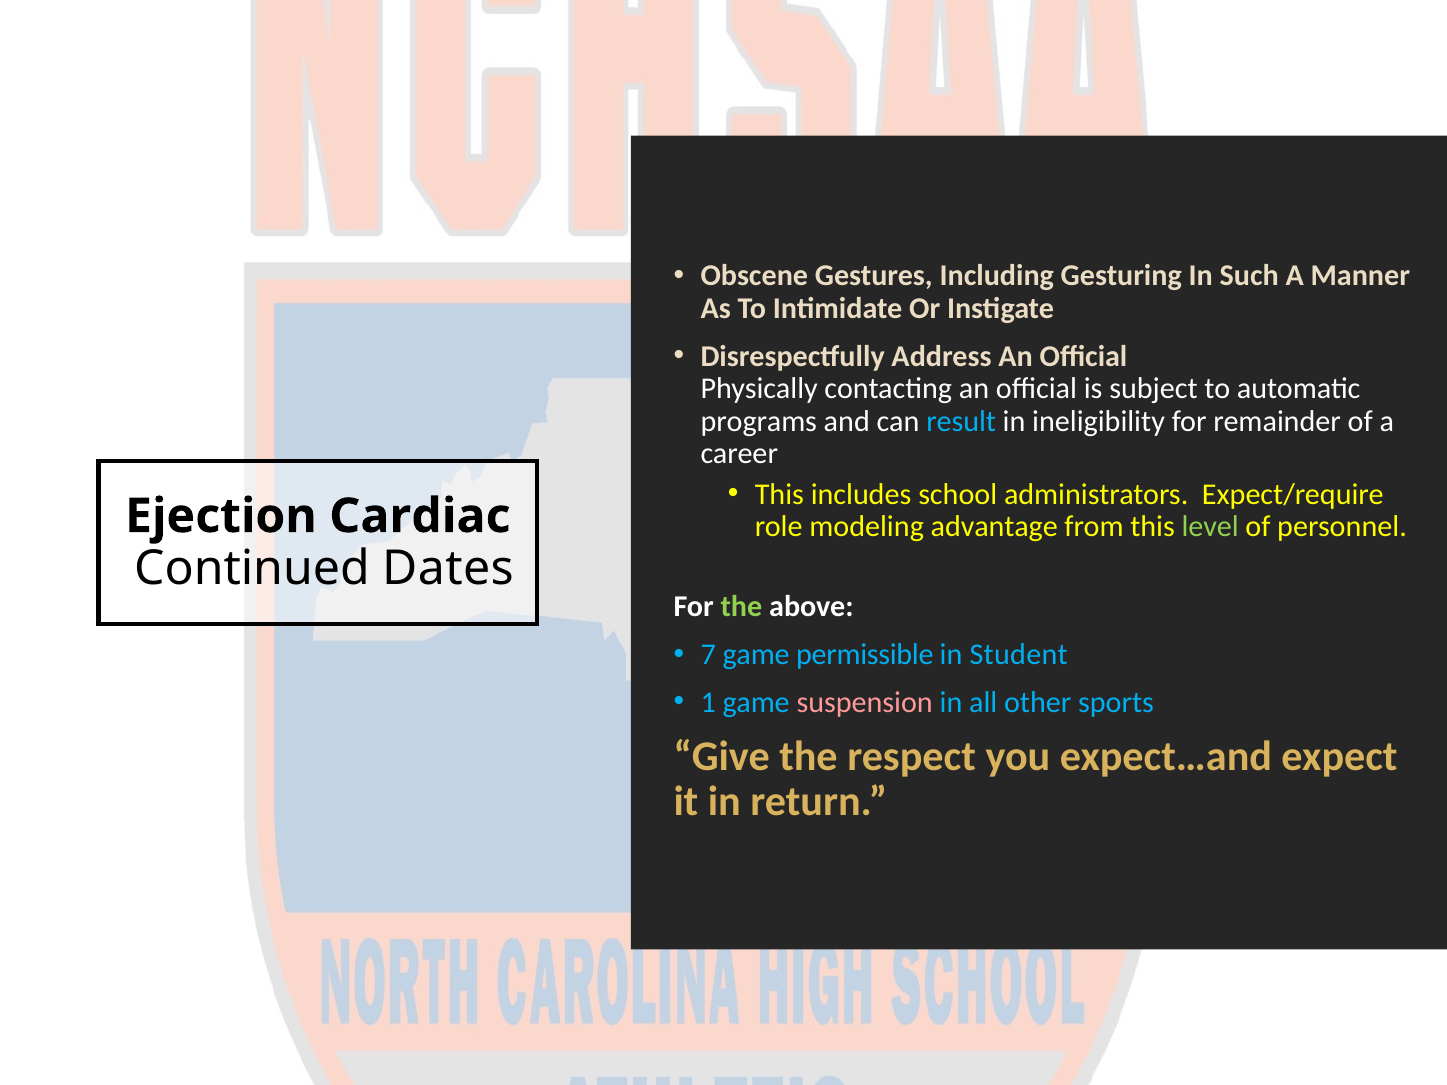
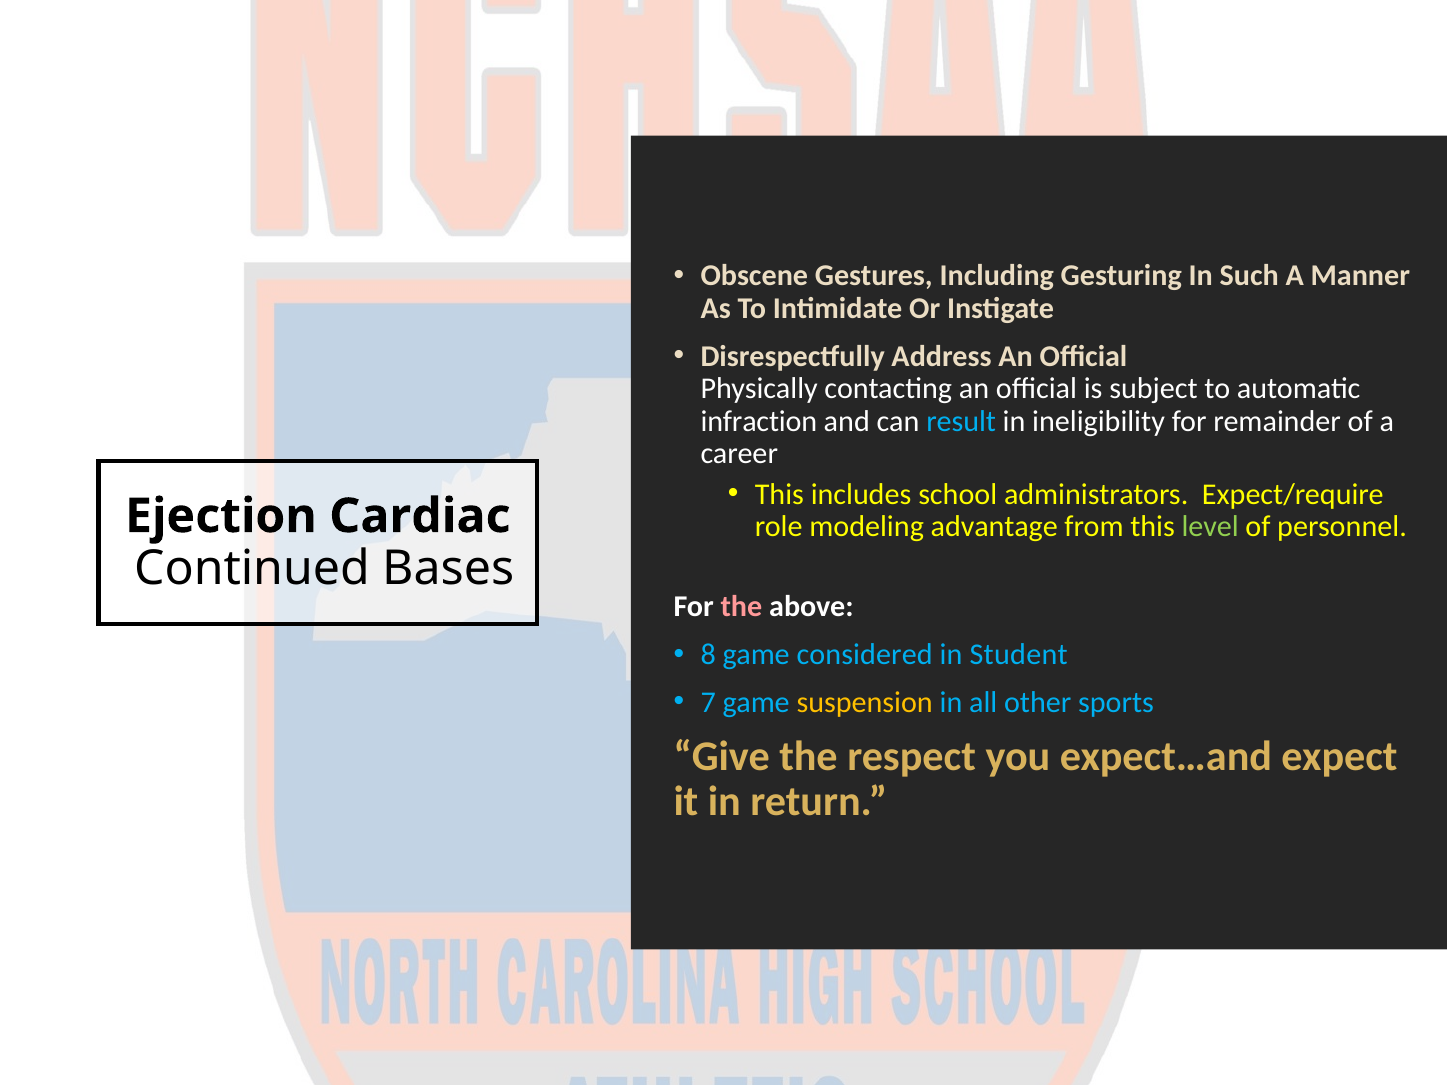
programs: programs -> infraction
Dates: Dates -> Bases
the at (741, 607) colour: light green -> pink
7: 7 -> 8
permissible: permissible -> considered
1: 1 -> 7
suspension colour: pink -> yellow
